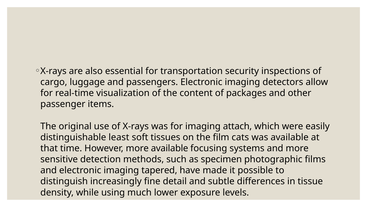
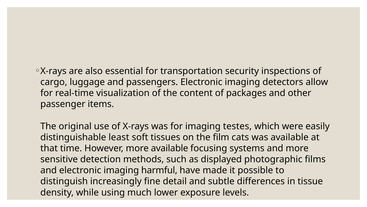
attach: attach -> testes
specimen: specimen -> displayed
tapered: tapered -> harmful
